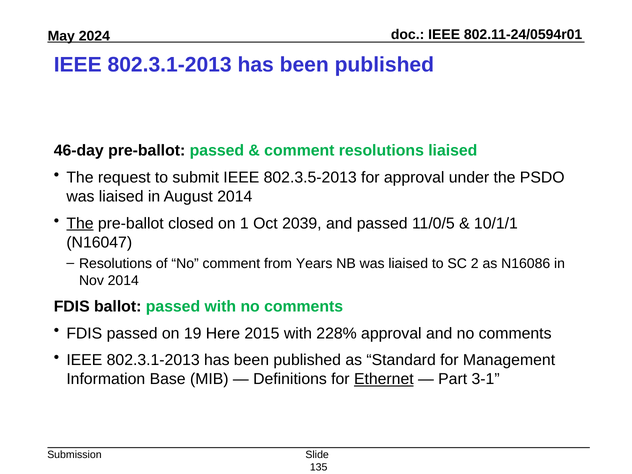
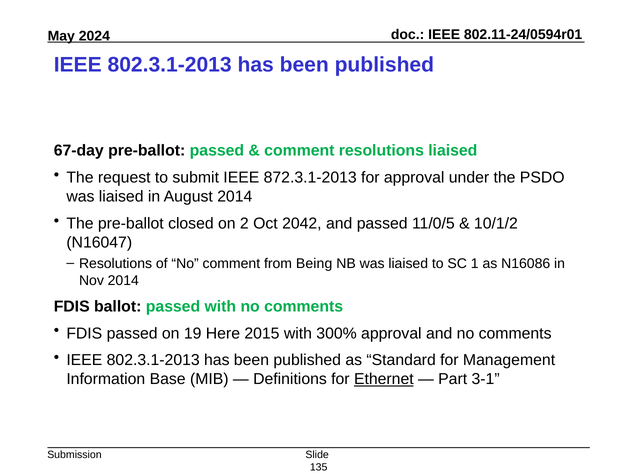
46-day: 46-day -> 67-day
802.3.5-2013: 802.3.5-2013 -> 872.3.1-2013
The at (80, 223) underline: present -> none
1: 1 -> 2
2039: 2039 -> 2042
10/1/1: 10/1/1 -> 10/1/2
Years: Years -> Being
2: 2 -> 1
228%: 228% -> 300%
